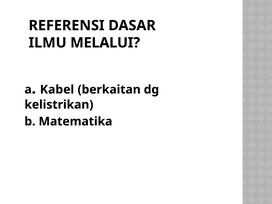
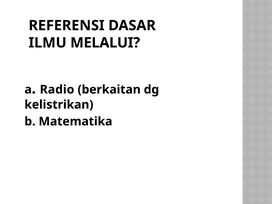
Kabel: Kabel -> Radio
